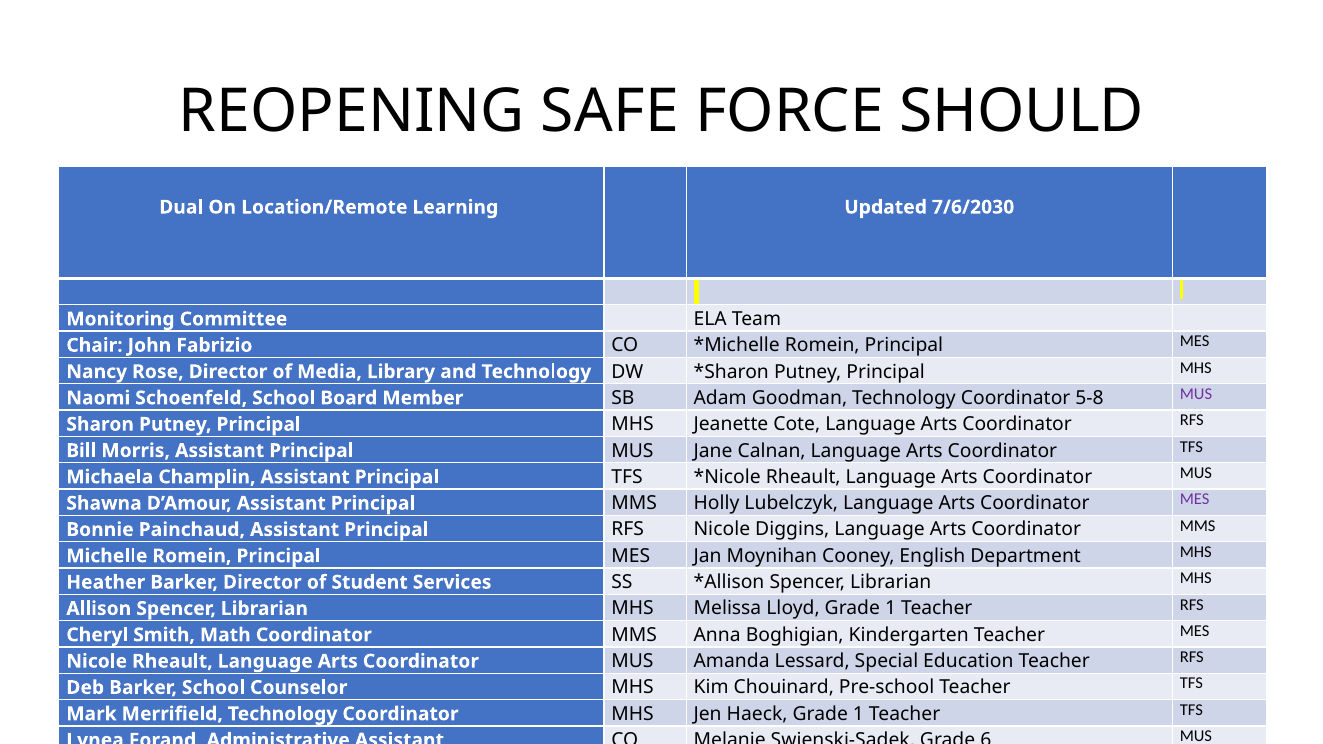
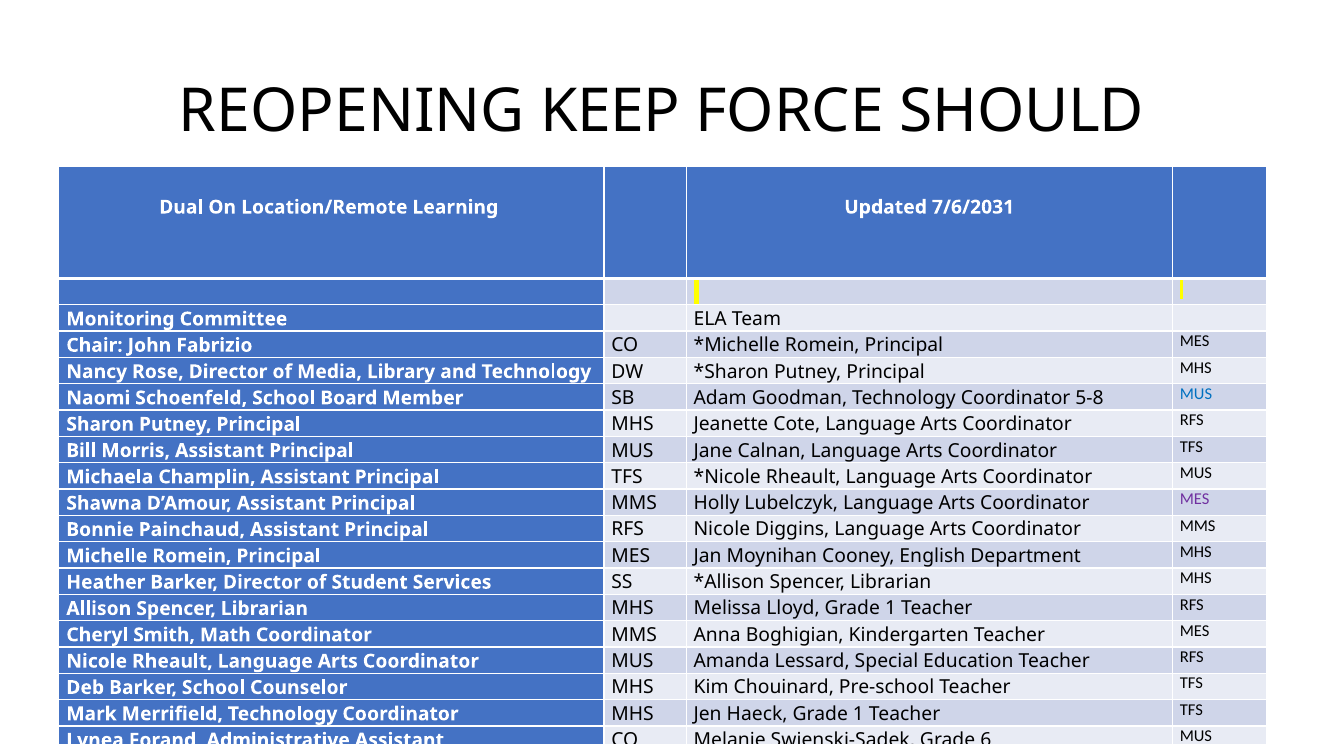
SAFE: SAFE -> KEEP
7/6/2030: 7/6/2030 -> 7/6/2031
MUS at (1196, 394) colour: purple -> blue
